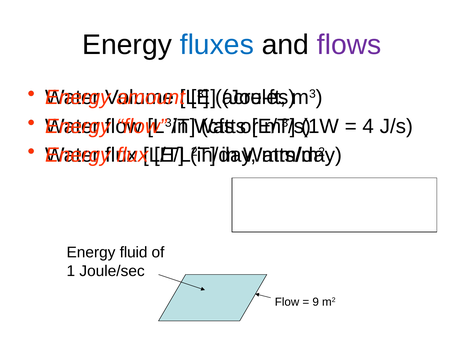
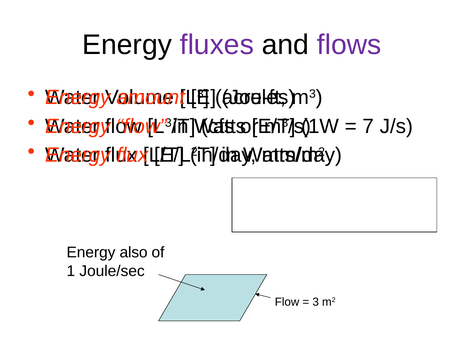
fluxes colour: blue -> purple
4: 4 -> 7
fluid: fluid -> also
9: 9 -> 3
